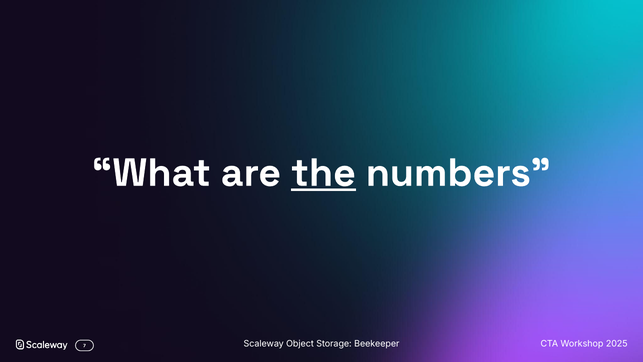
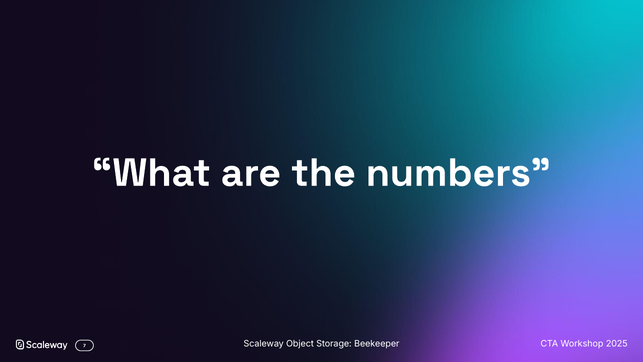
the underline: present -> none
